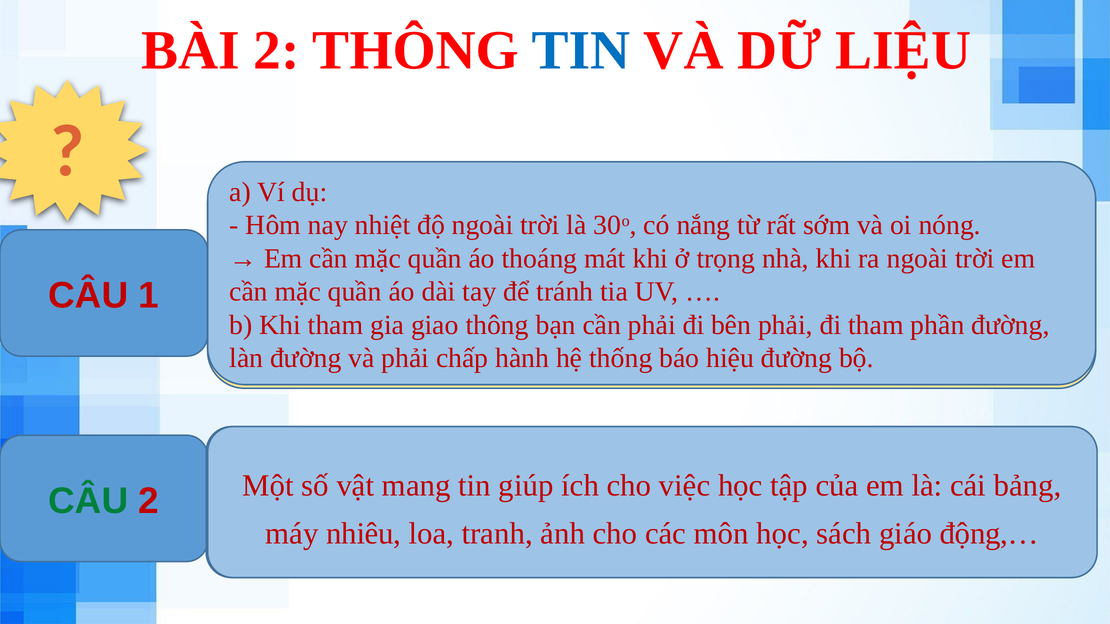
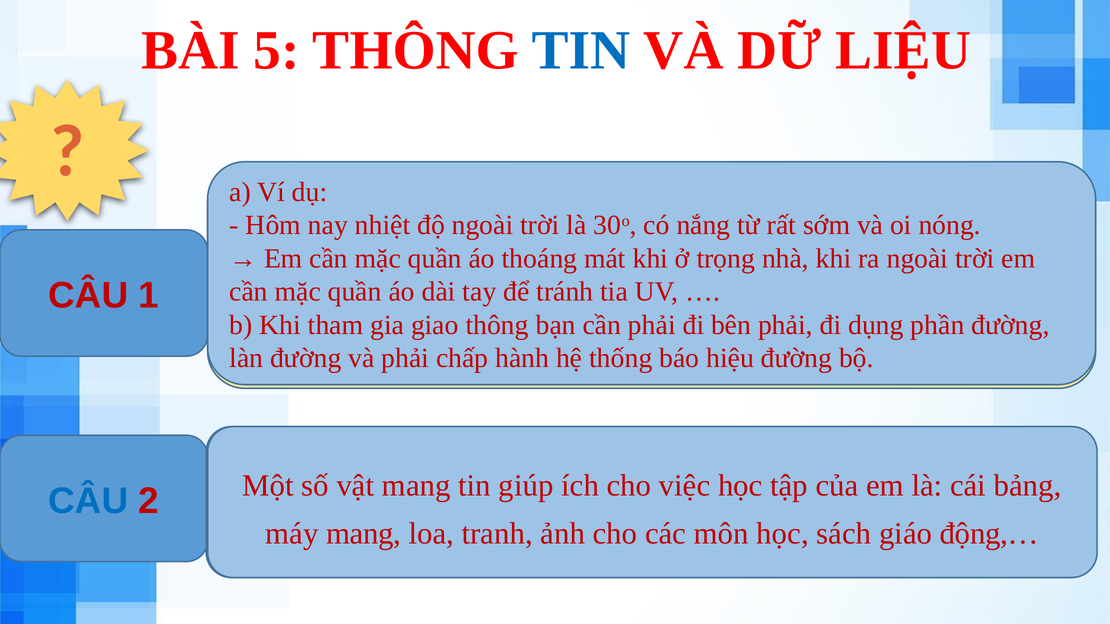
BÀI 2: 2 -> 5
tham at (876, 325): tham -> dụng
CÂU at (88, 501) colour: green -> blue
máy nhiêu: nhiêu -> mang
